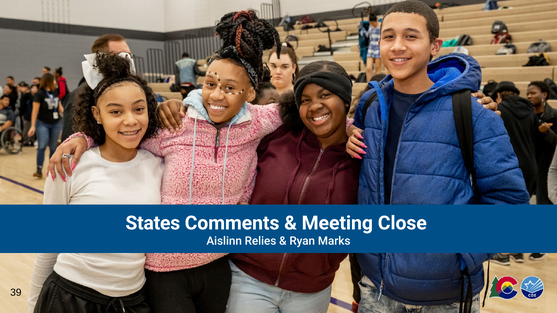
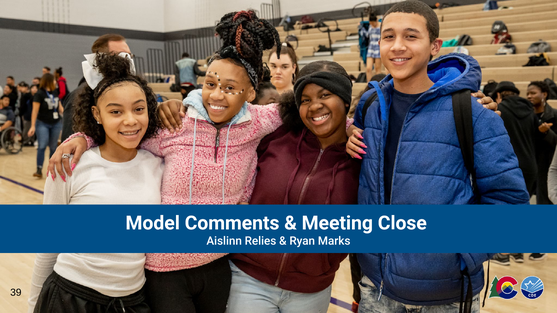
States: States -> Model
